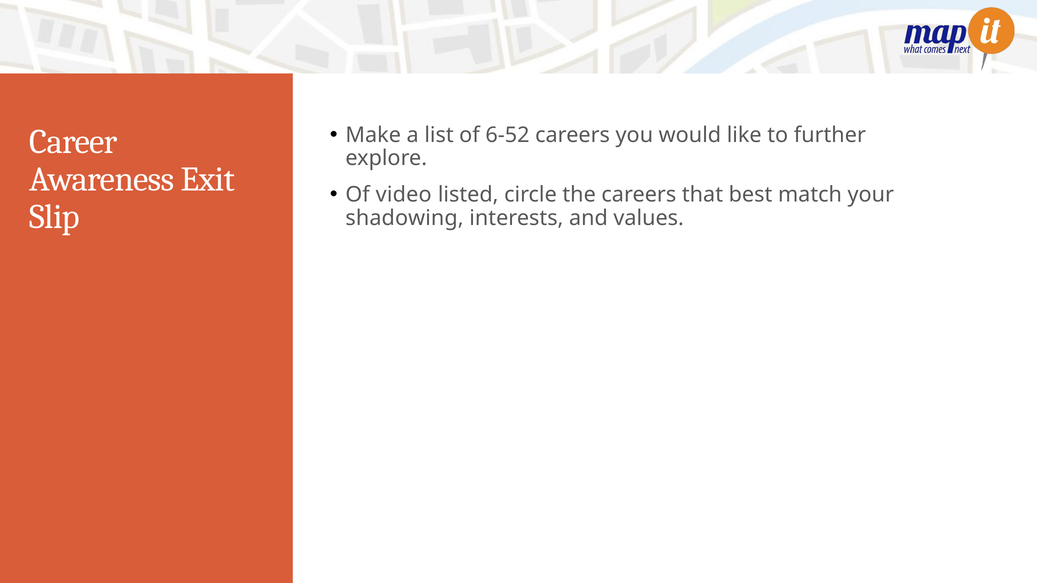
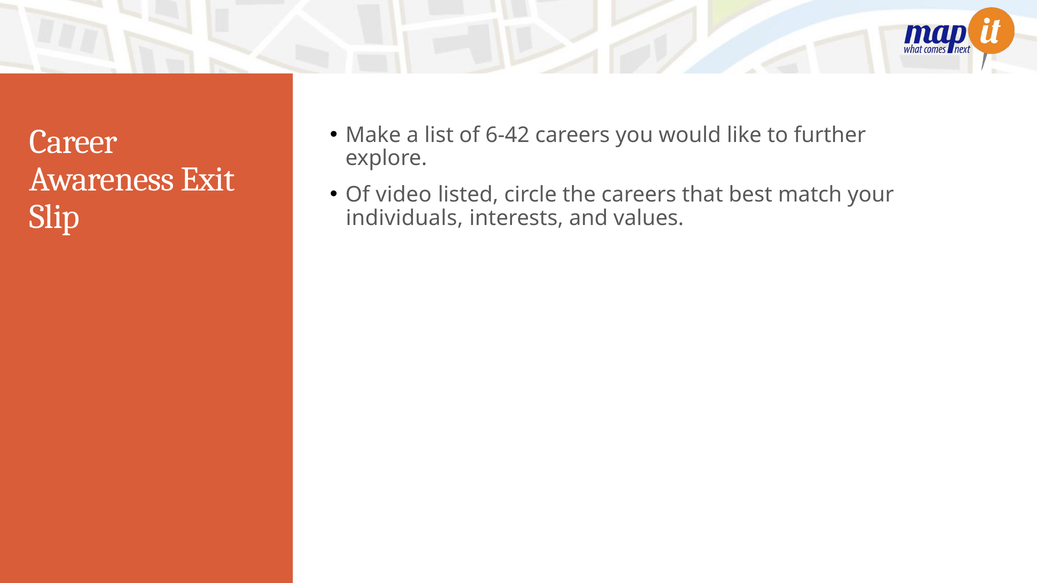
6-52: 6-52 -> 6-42
shadowing: shadowing -> individuals
